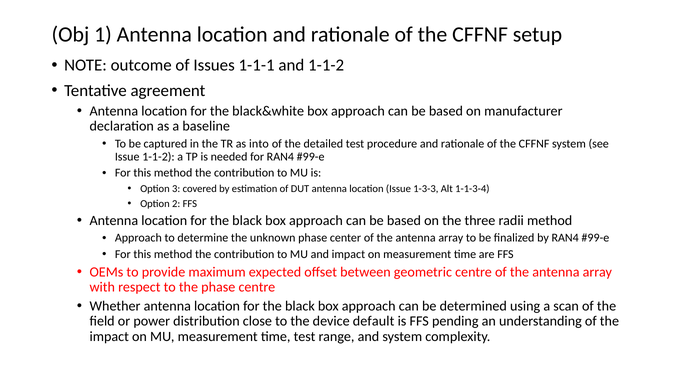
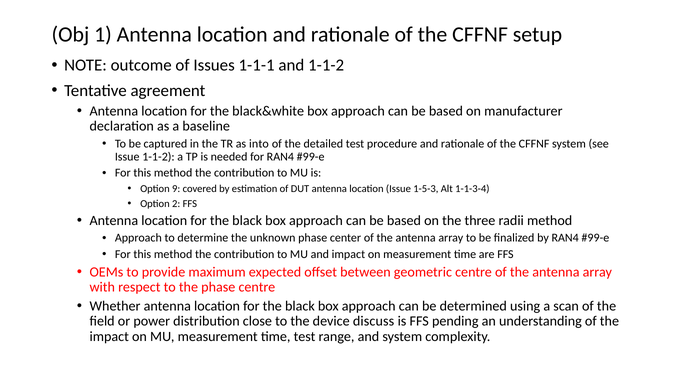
3: 3 -> 9
1-3-3: 1-3-3 -> 1-5-3
default: default -> discuss
